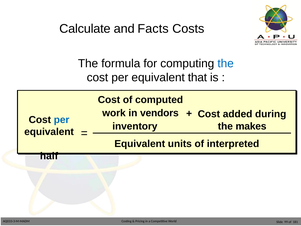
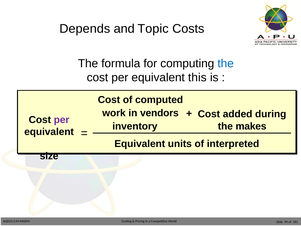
Calculate: Calculate -> Depends
Facts: Facts -> Topic
that: that -> this
per at (62, 120) colour: blue -> purple
half: half -> size
